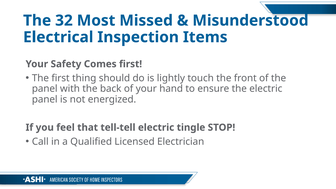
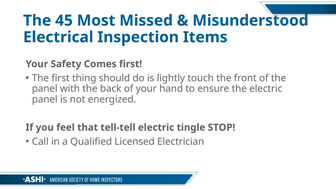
32: 32 -> 45
